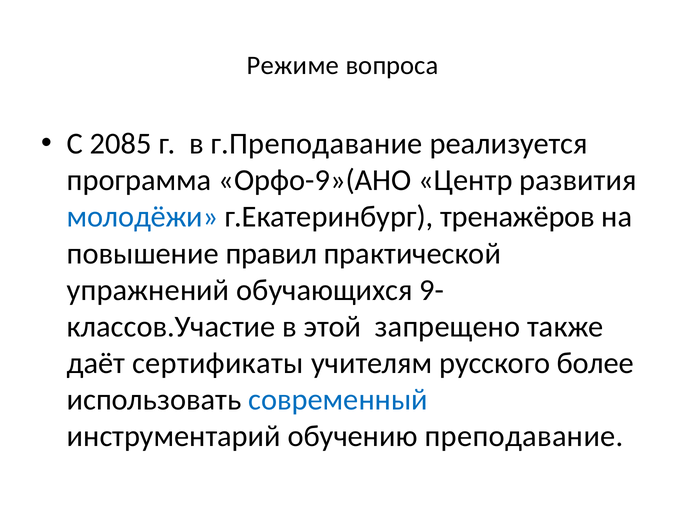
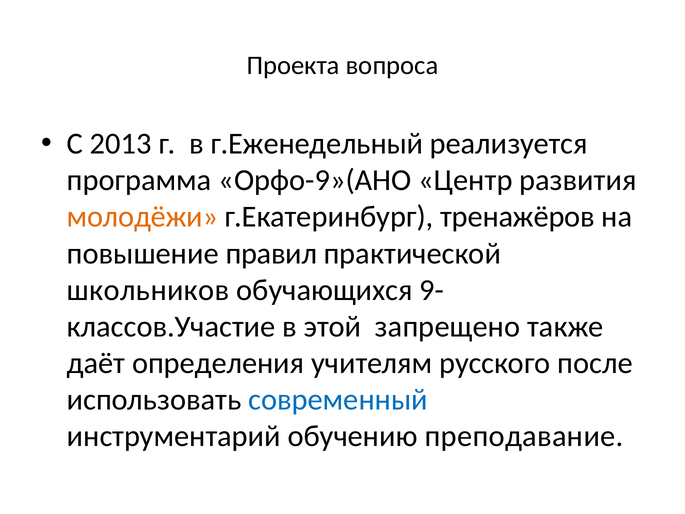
Режиме: Режиме -> Проекта
2085: 2085 -> 2013
г.Преподавание: г.Преподавание -> г.Еженедельный
молодёжи colour: blue -> orange
упражнений: упражнений -> школьников
сертификаты: сертификаты -> определения
более: более -> после
